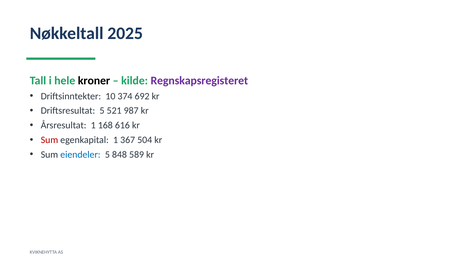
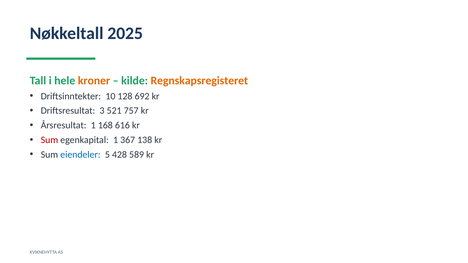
kroner colour: black -> orange
Regnskapsregisteret colour: purple -> orange
374: 374 -> 128
Driftsresultat 5: 5 -> 3
987: 987 -> 757
504: 504 -> 138
848: 848 -> 428
